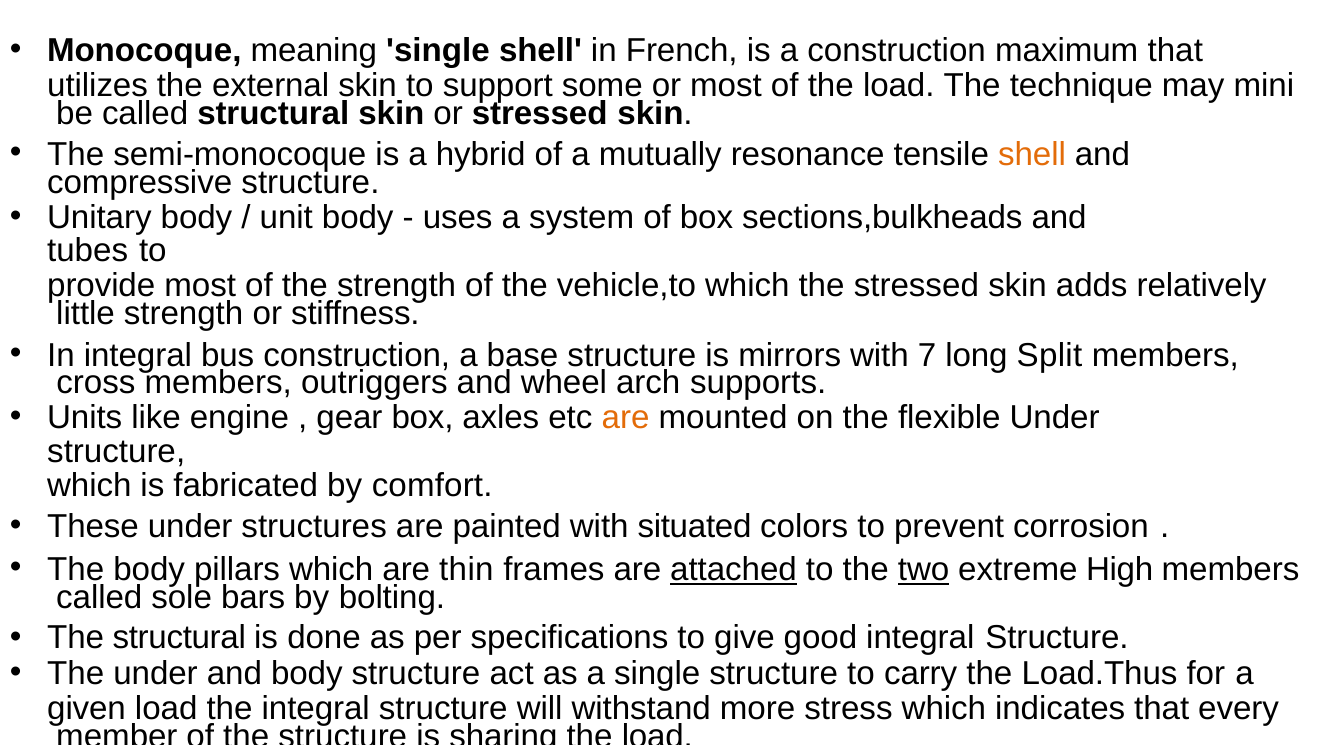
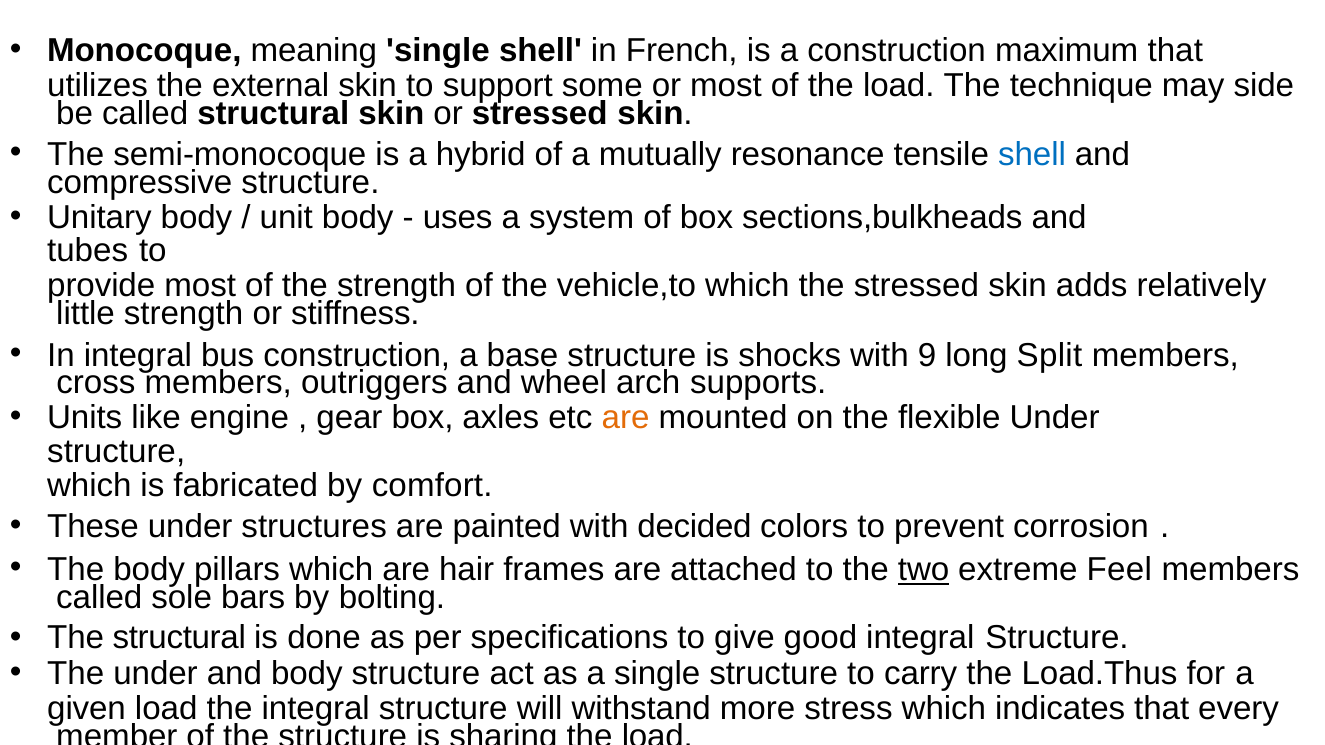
mini: mini -> side
shell at (1032, 155) colour: orange -> blue
mirrors: mirrors -> shocks
7: 7 -> 9
situated: situated -> decided
thin: thin -> hair
attached underline: present -> none
High: High -> Feel
